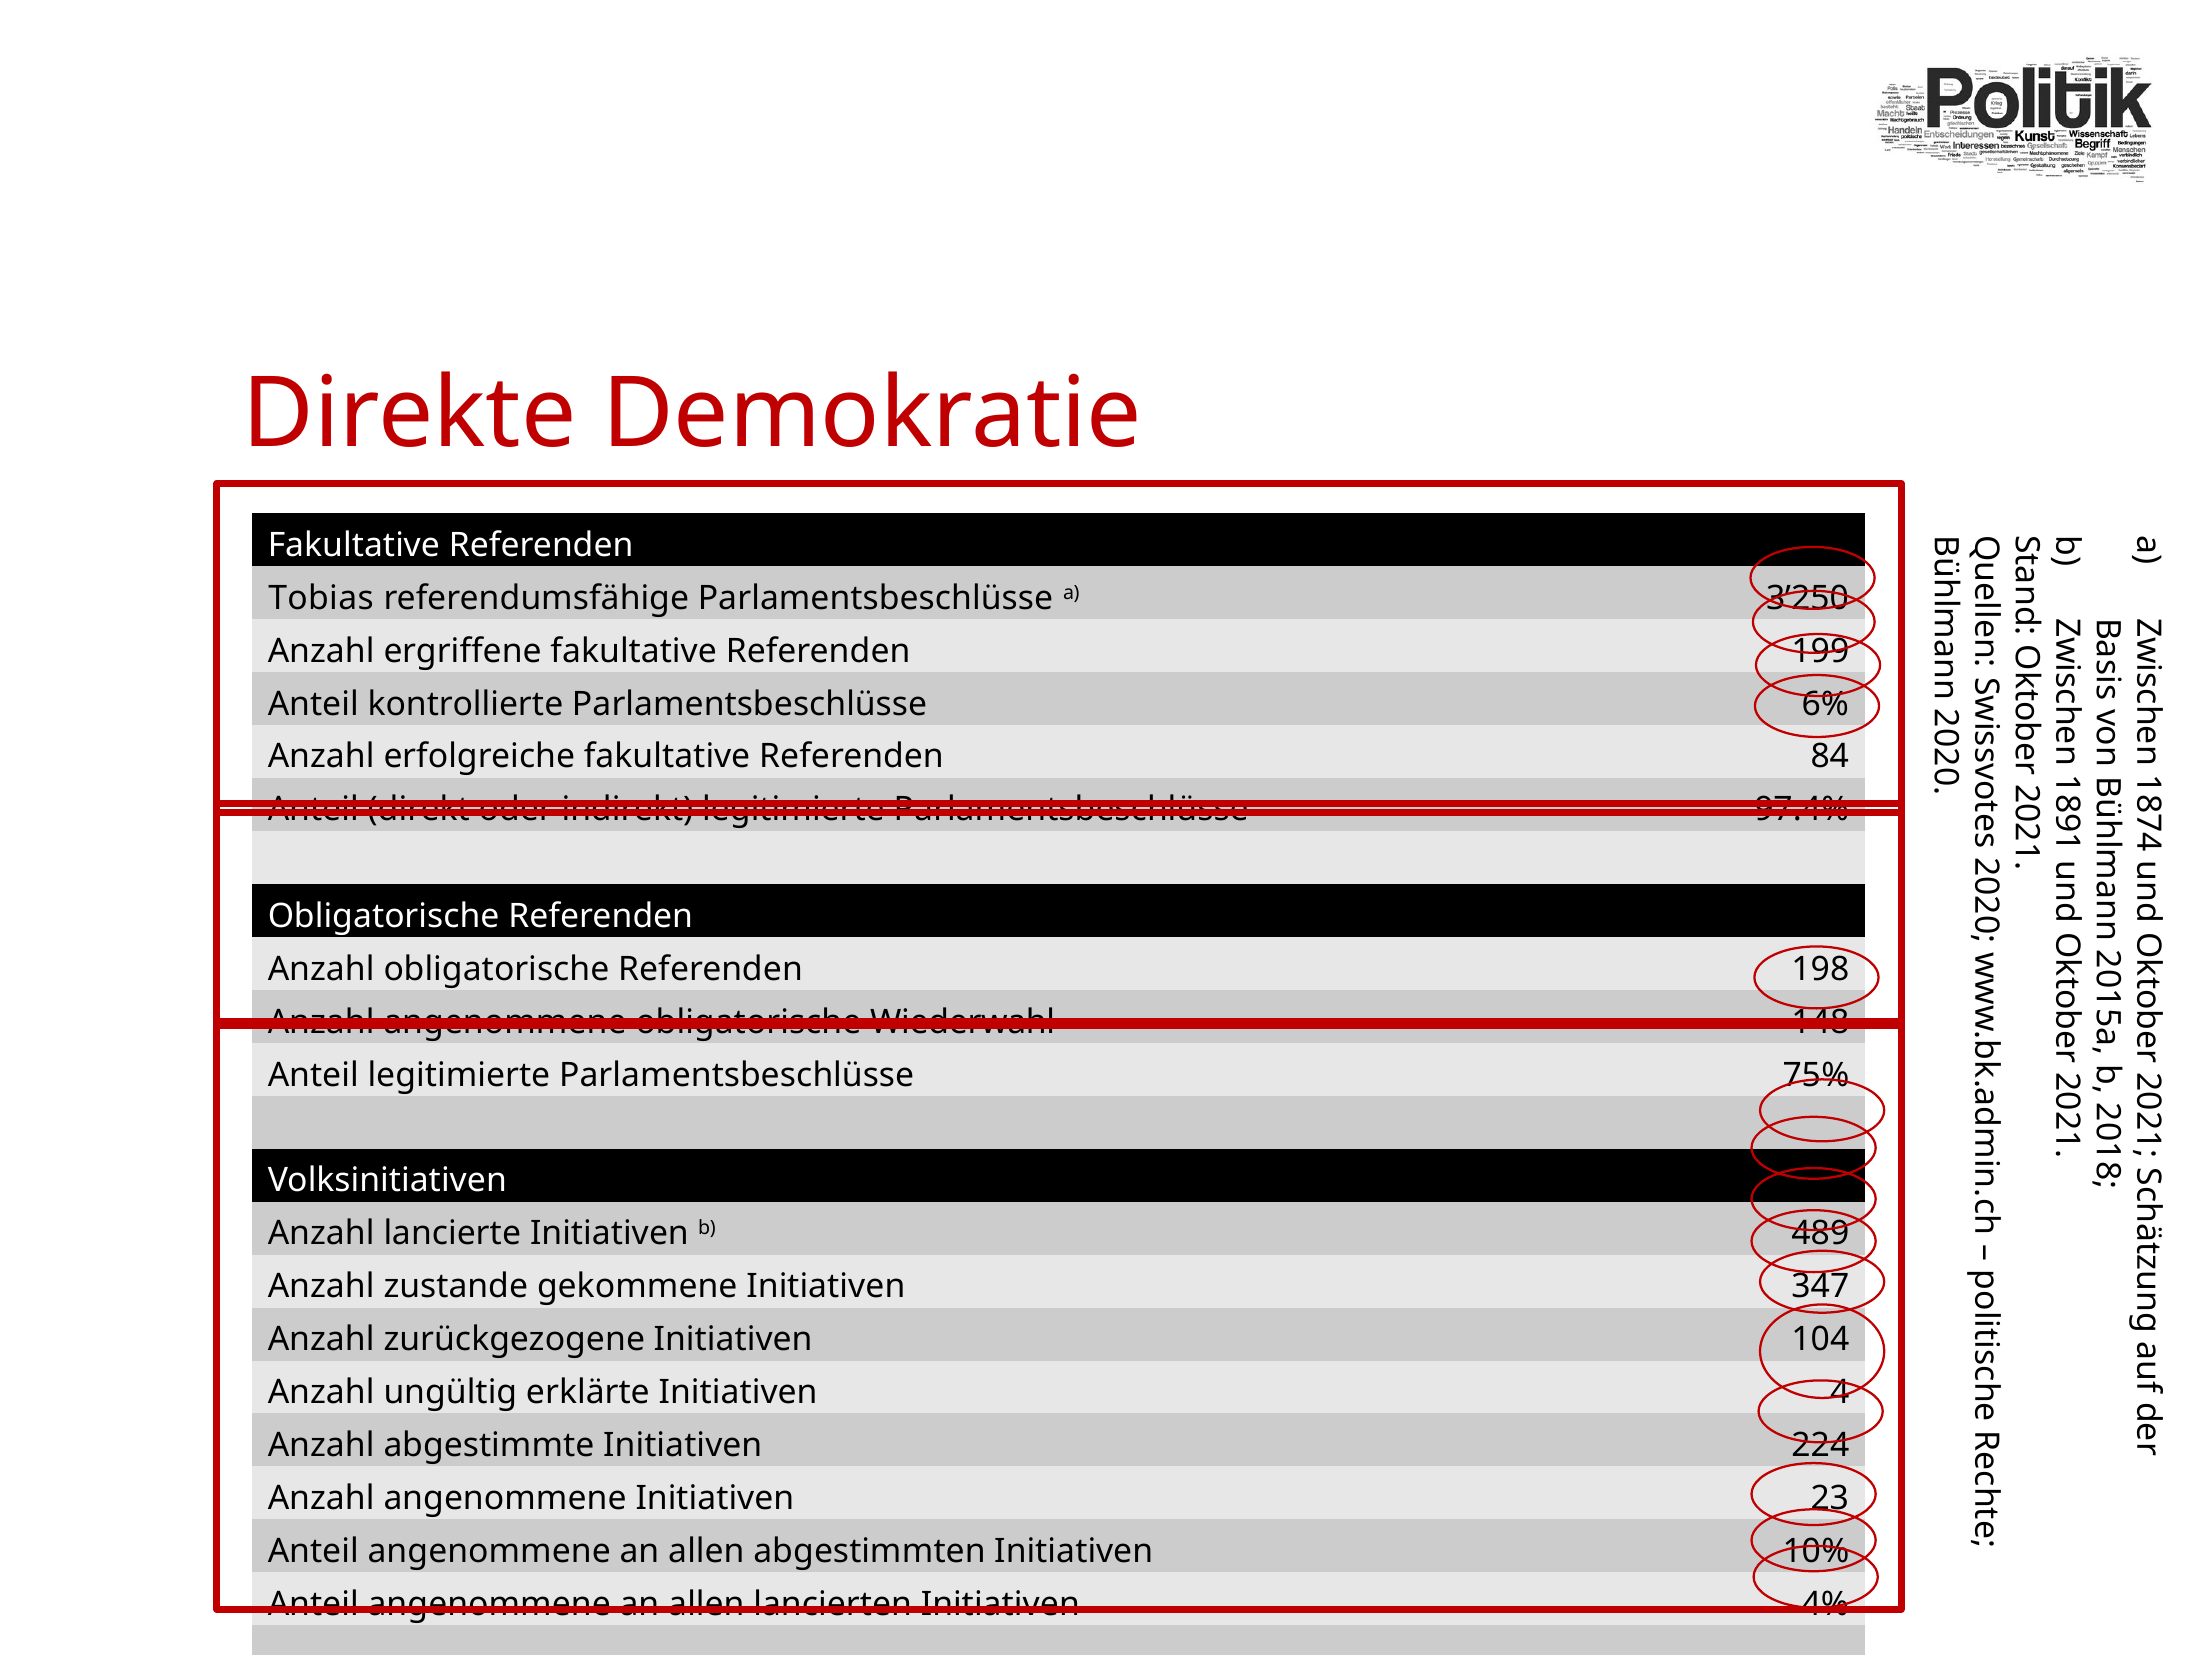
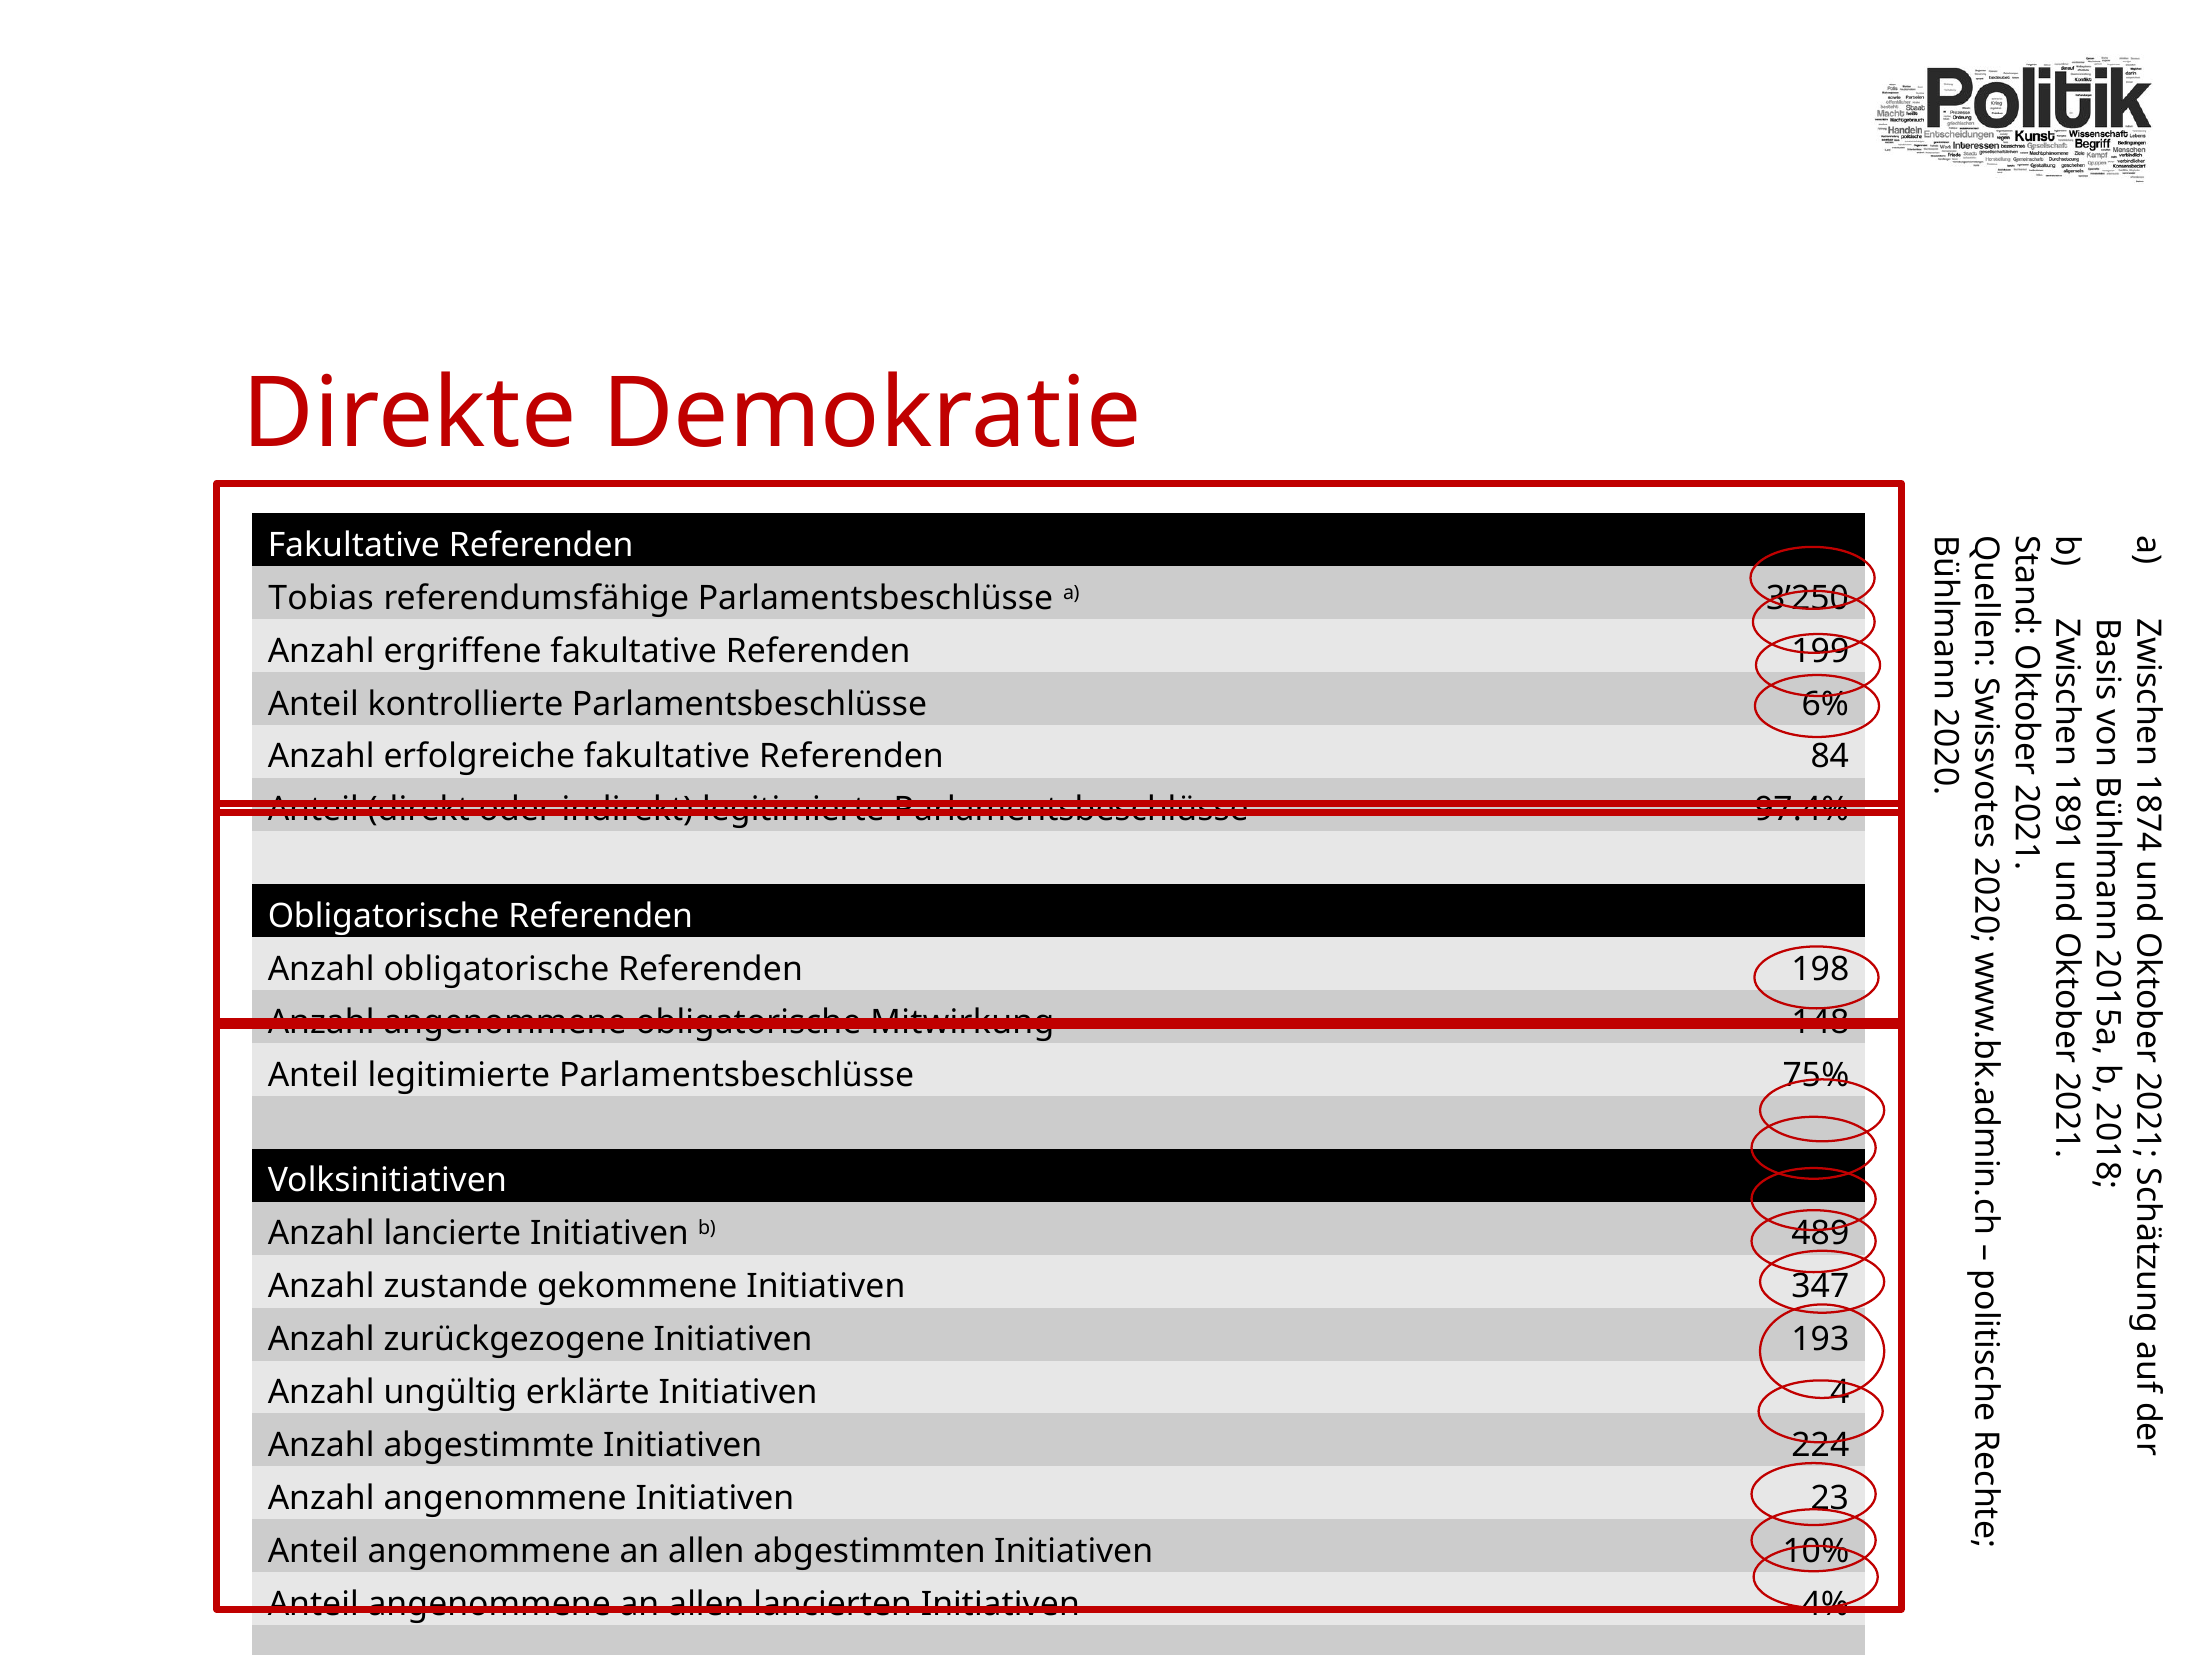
Wiederwahl: Wiederwahl -> Mitwirkung
104: 104 -> 193
